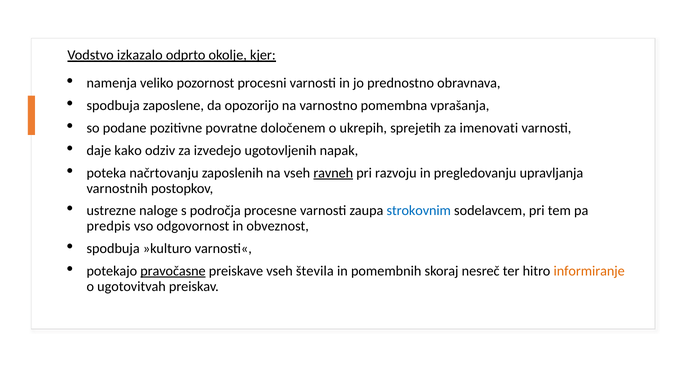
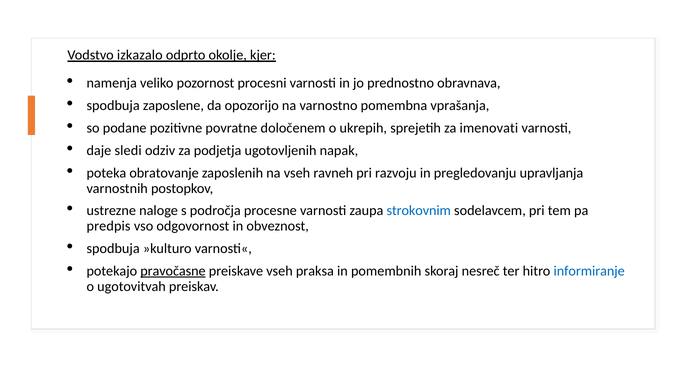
kako: kako -> sledi
izvedejo: izvedejo -> podjetja
načrtovanju: načrtovanju -> obratovanje
ravneh underline: present -> none
števila: števila -> praksa
informiranje colour: orange -> blue
